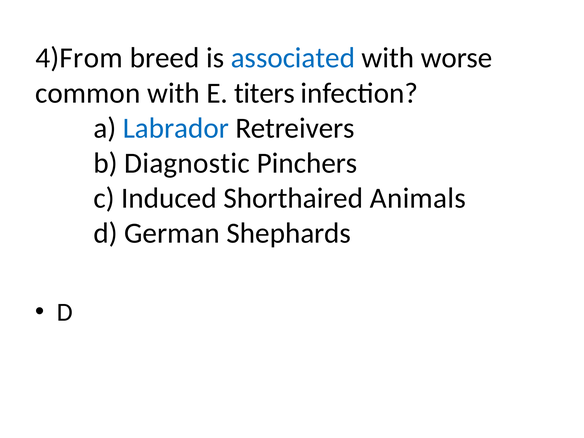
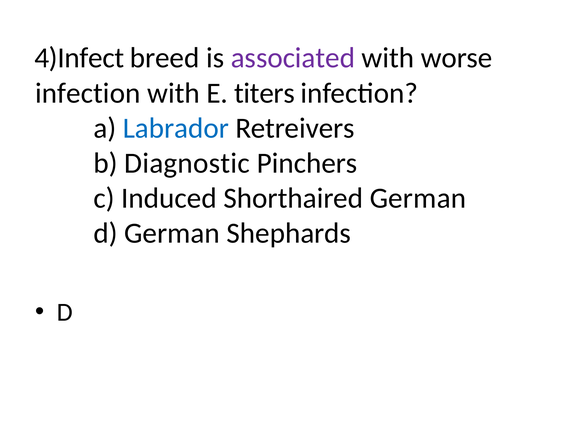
4)From: 4)From -> 4)Infect
associated colour: blue -> purple
common at (88, 93): common -> infection
Shorthaired Animals: Animals -> German
